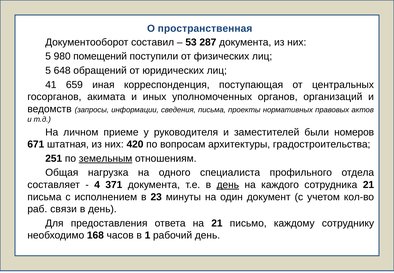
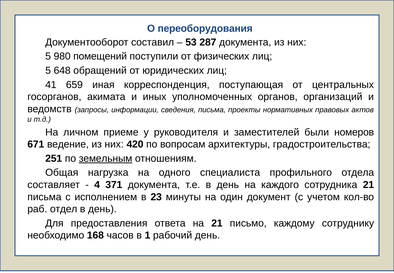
пространственная: пространственная -> переоборудования
штатная: штатная -> ведение
день at (228, 185) underline: present -> none
связи: связи -> отдел
